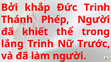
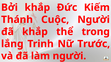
Đức Trinh: Trinh -> Kiếm
Phép: Phép -> Cuộc
đã khiết: khiết -> khắp
